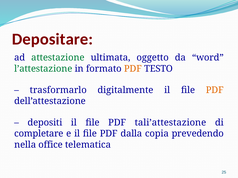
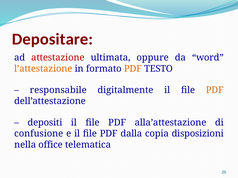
attestazione colour: green -> red
oggetto: oggetto -> oppure
l’attestazione colour: green -> orange
trasformarlo: trasformarlo -> responsabile
tali’attestazione: tali’attestazione -> alla’attestazione
completare: completare -> confusione
prevedendo: prevedendo -> disposizioni
